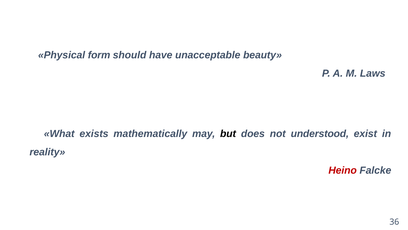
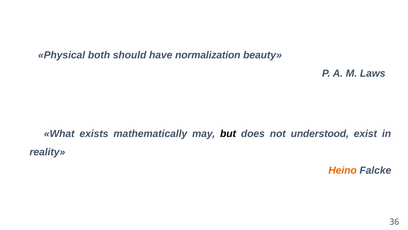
form: form -> both
unacceptable: unacceptable -> normalization
Heino colour: red -> orange
